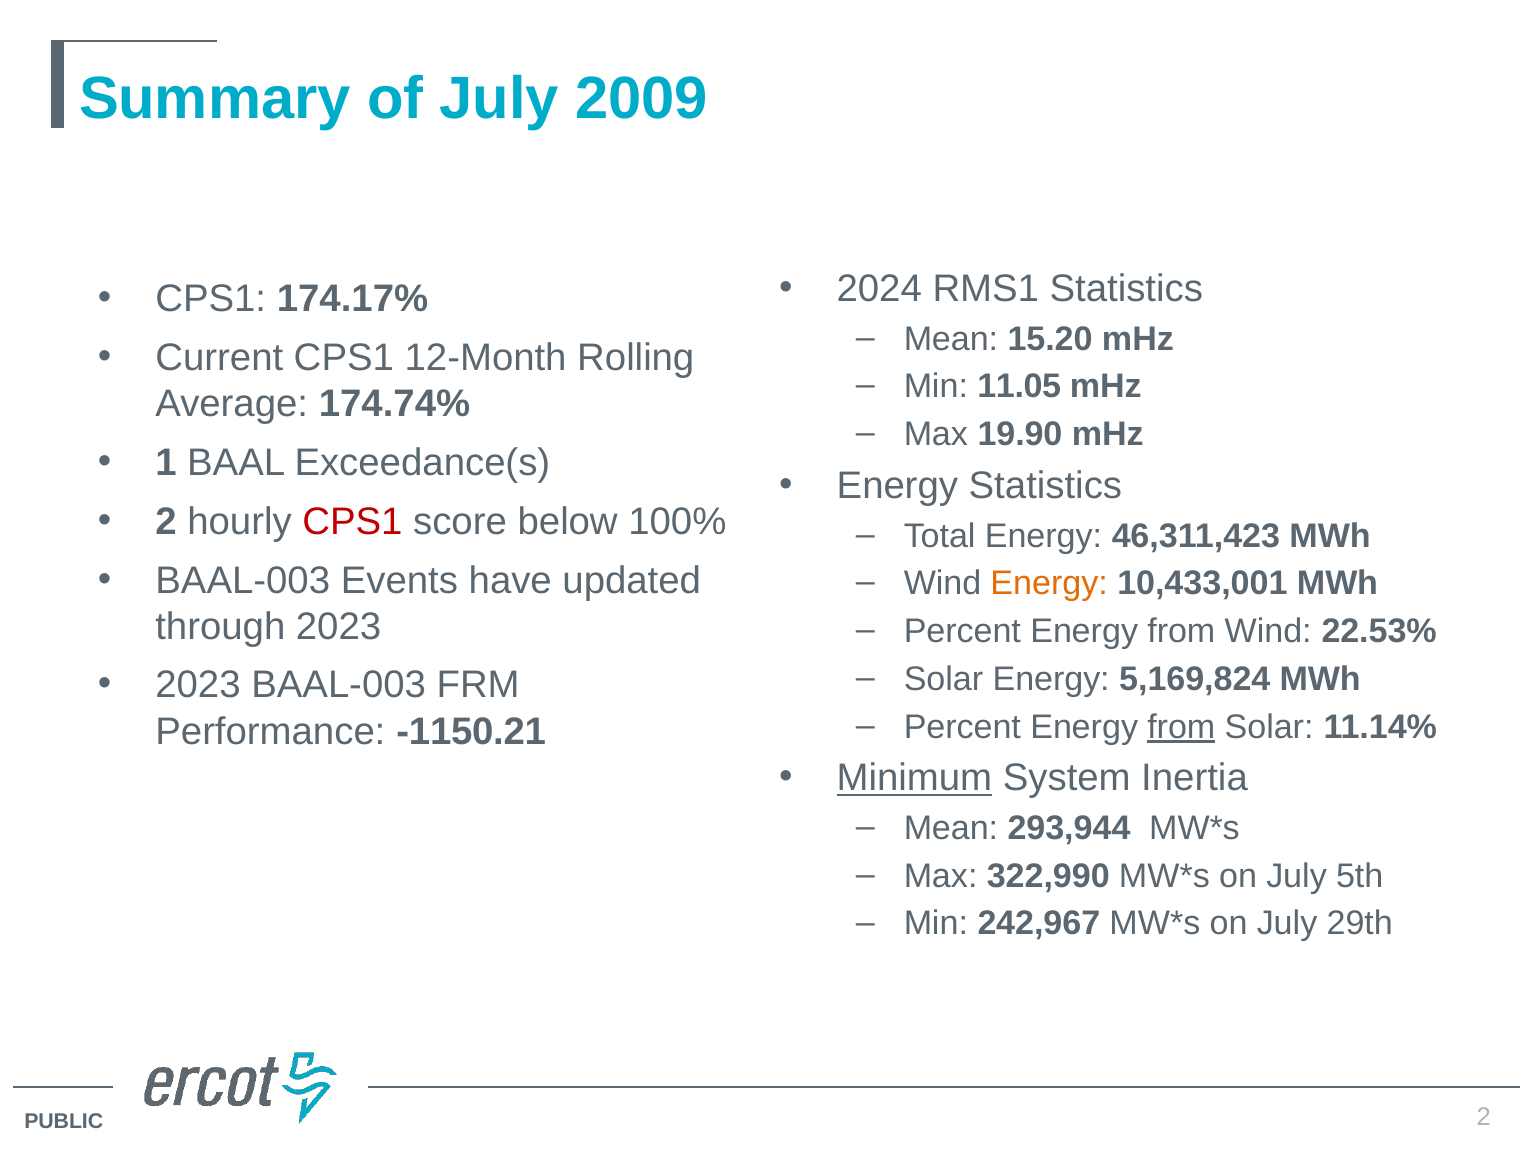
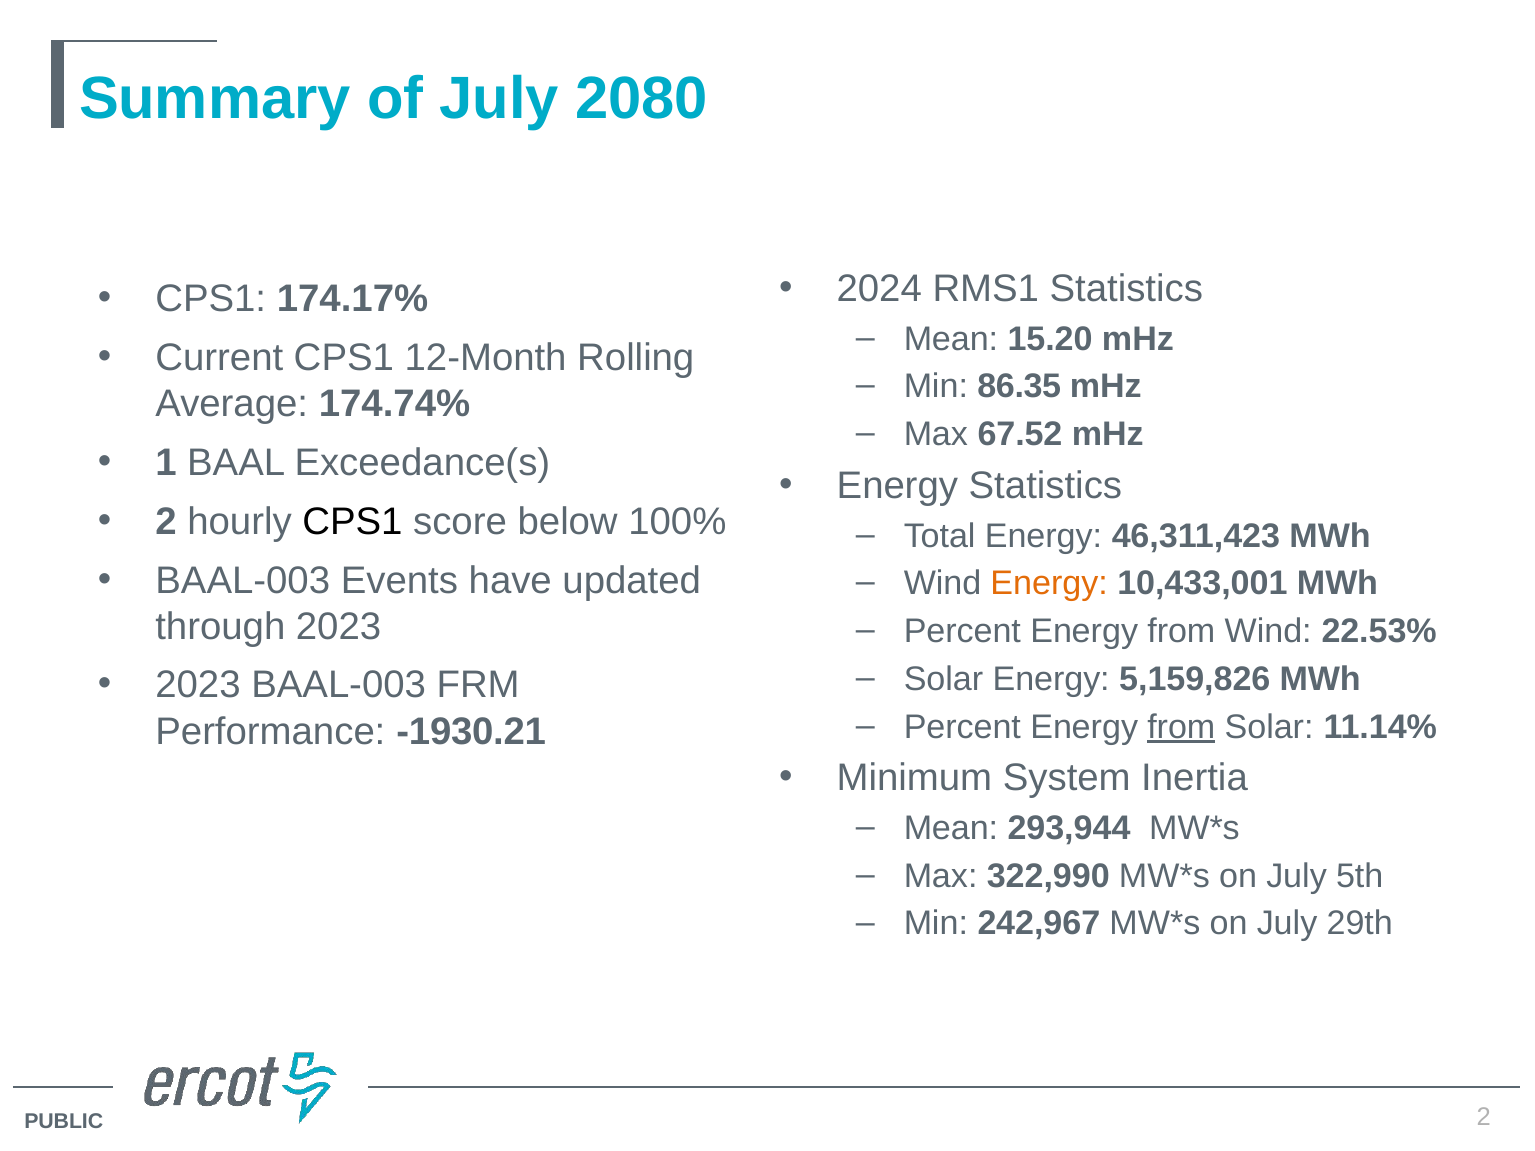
2009: 2009 -> 2080
11.05: 11.05 -> 86.35
19.90: 19.90 -> 67.52
CPS1 at (352, 522) colour: red -> black
5,169,824: 5,169,824 -> 5,159,826
-1150.21: -1150.21 -> -1930.21
Minimum underline: present -> none
